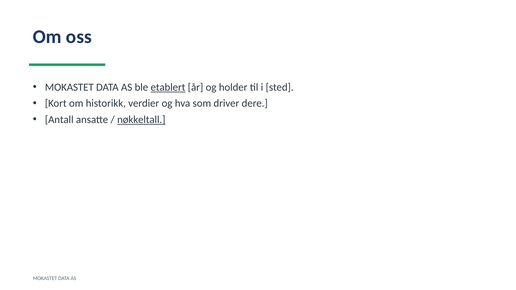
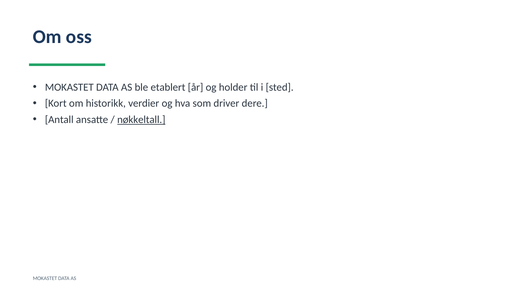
etablert underline: present -> none
